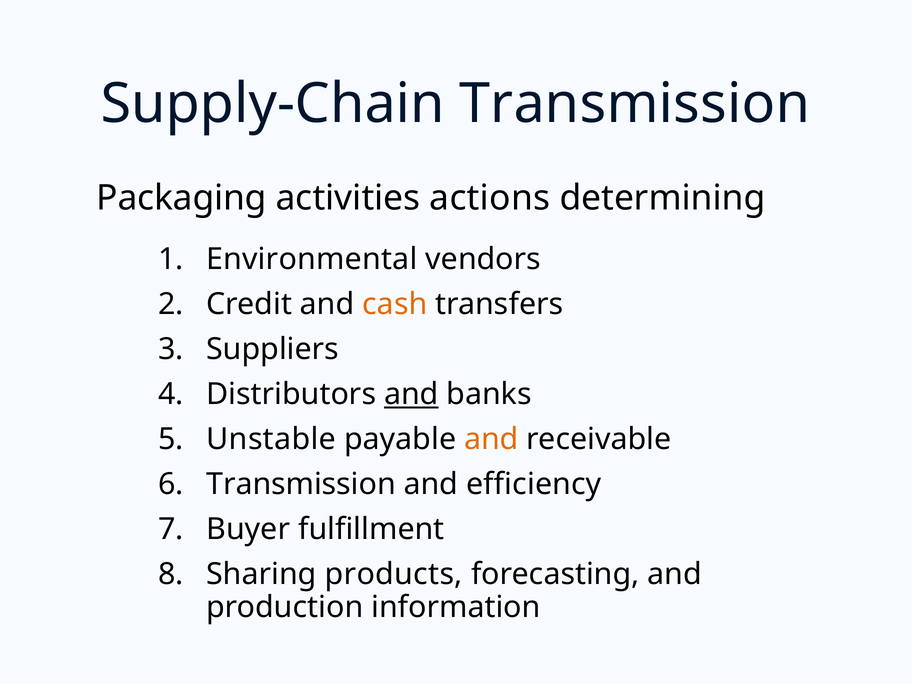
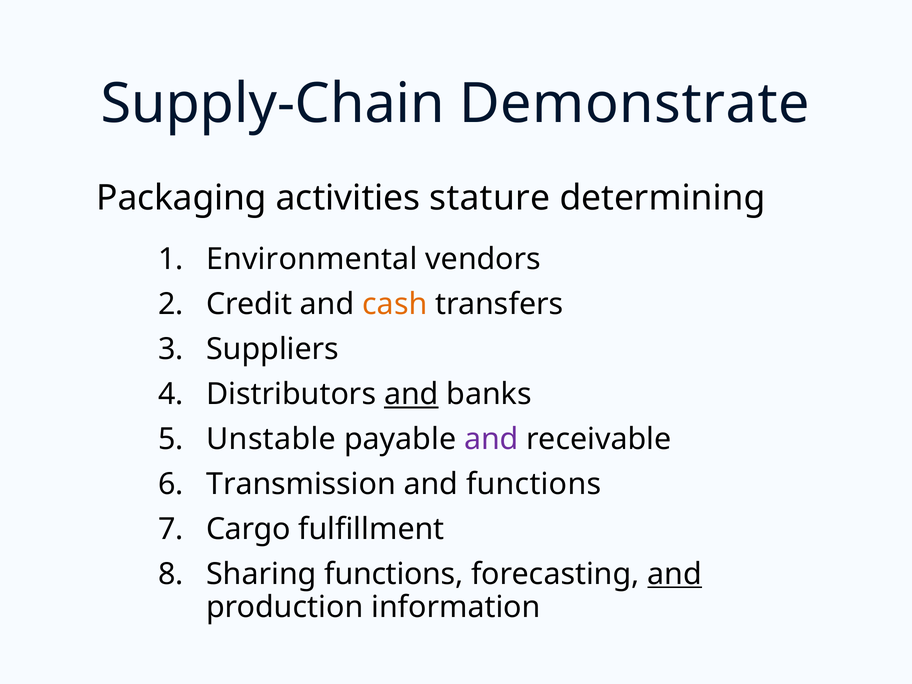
Supply-Chain Transmission: Transmission -> Demonstrate
actions: actions -> stature
and at (491, 439) colour: orange -> purple
and efficiency: efficiency -> functions
Buyer: Buyer -> Cargo
Sharing products: products -> functions
and at (675, 574) underline: none -> present
